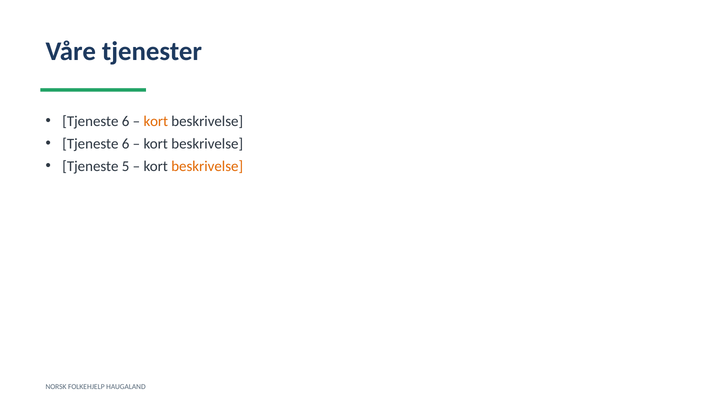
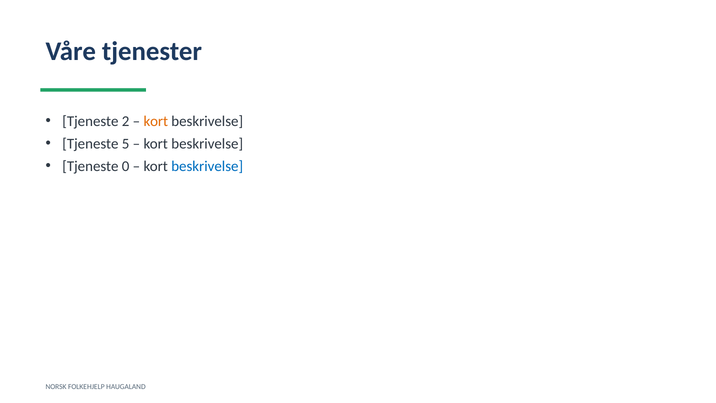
6 at (126, 121): 6 -> 2
6 at (126, 144): 6 -> 5
5: 5 -> 0
beskrivelse at (207, 166) colour: orange -> blue
